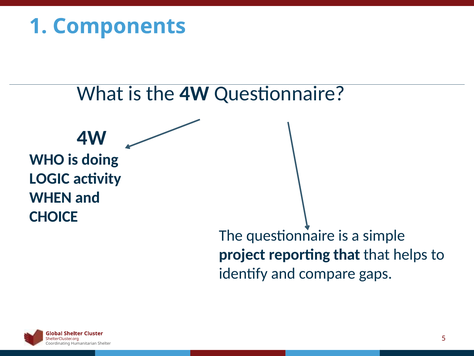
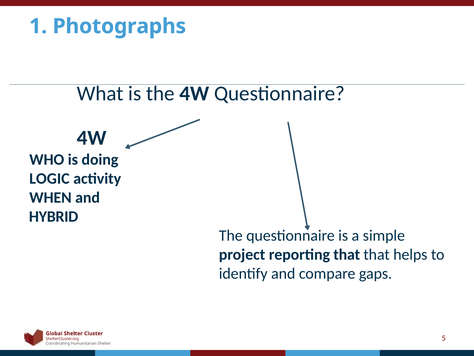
Components: Components -> Photographs
CHOICE: CHOICE -> HYBRID
